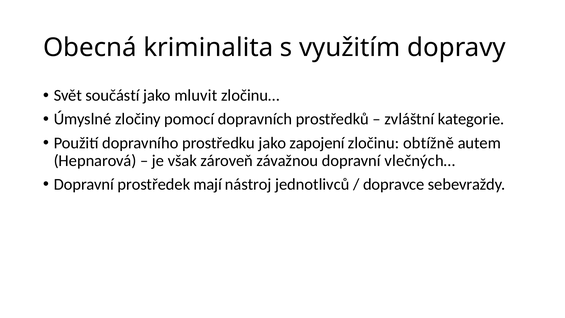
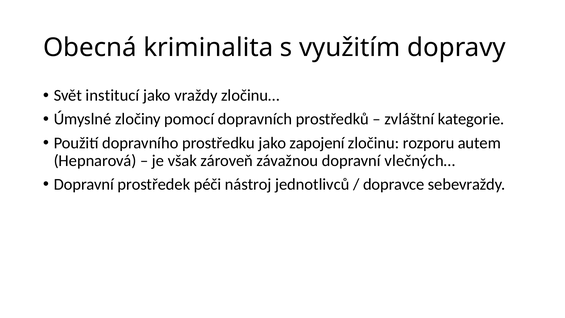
součástí: součástí -> institucí
mluvit: mluvit -> vraždy
obtížně: obtížně -> rozporu
mají: mají -> péči
